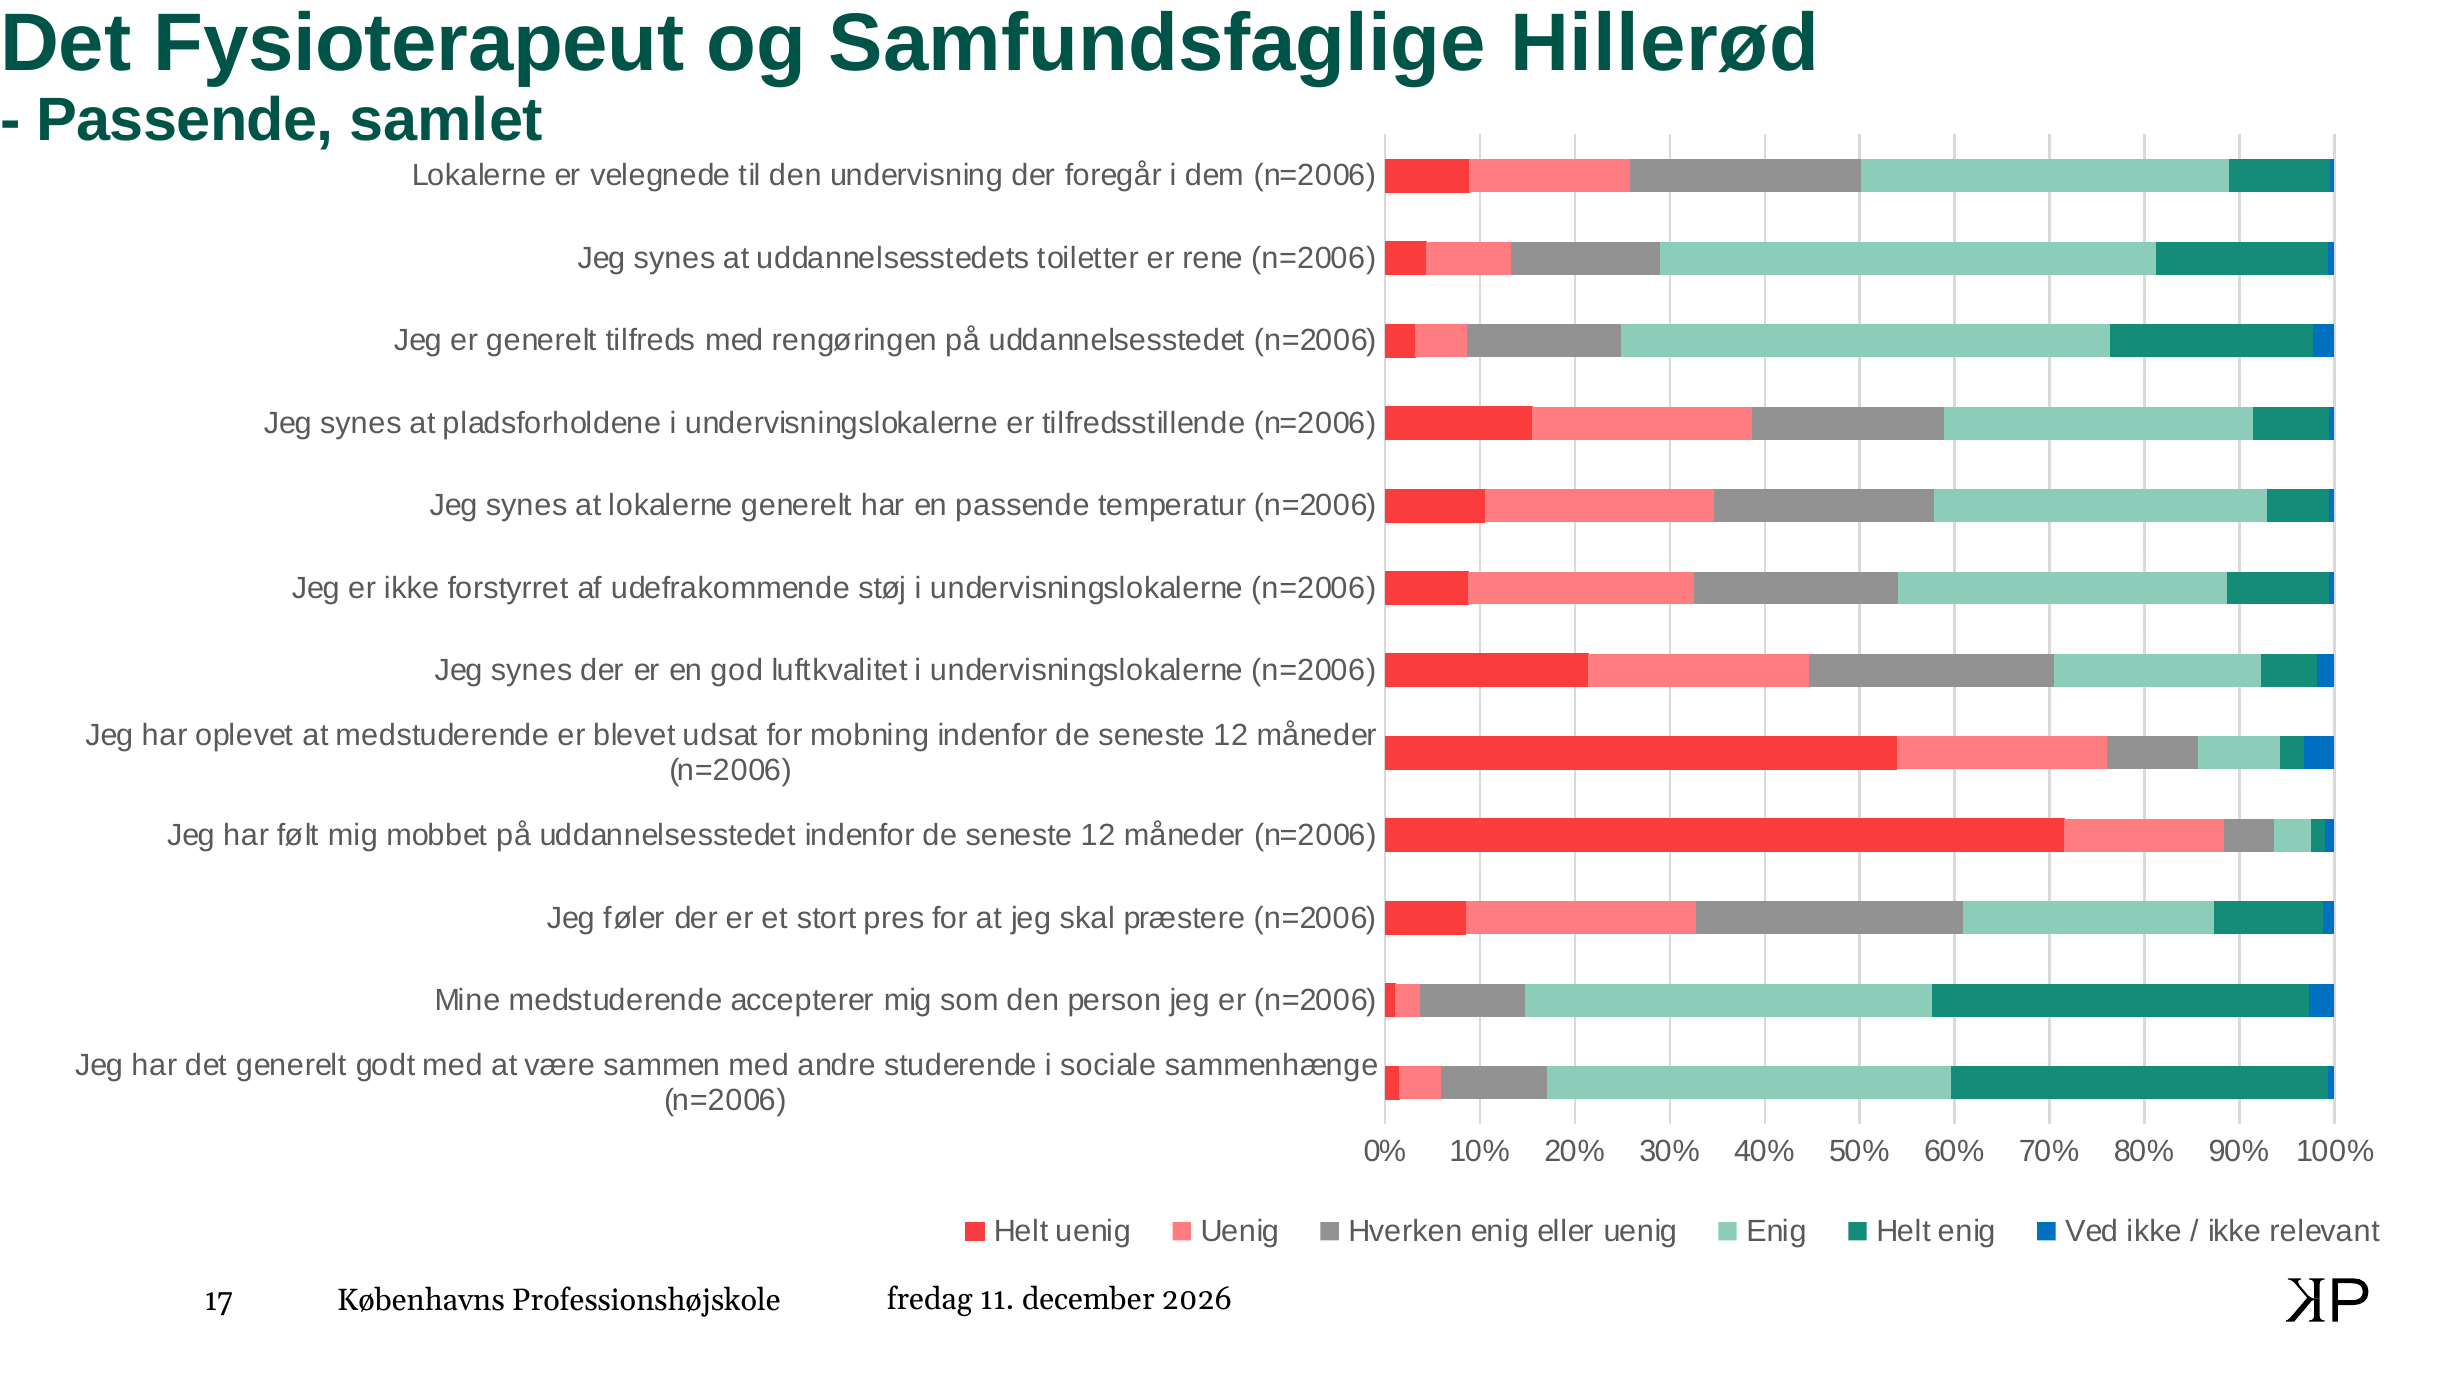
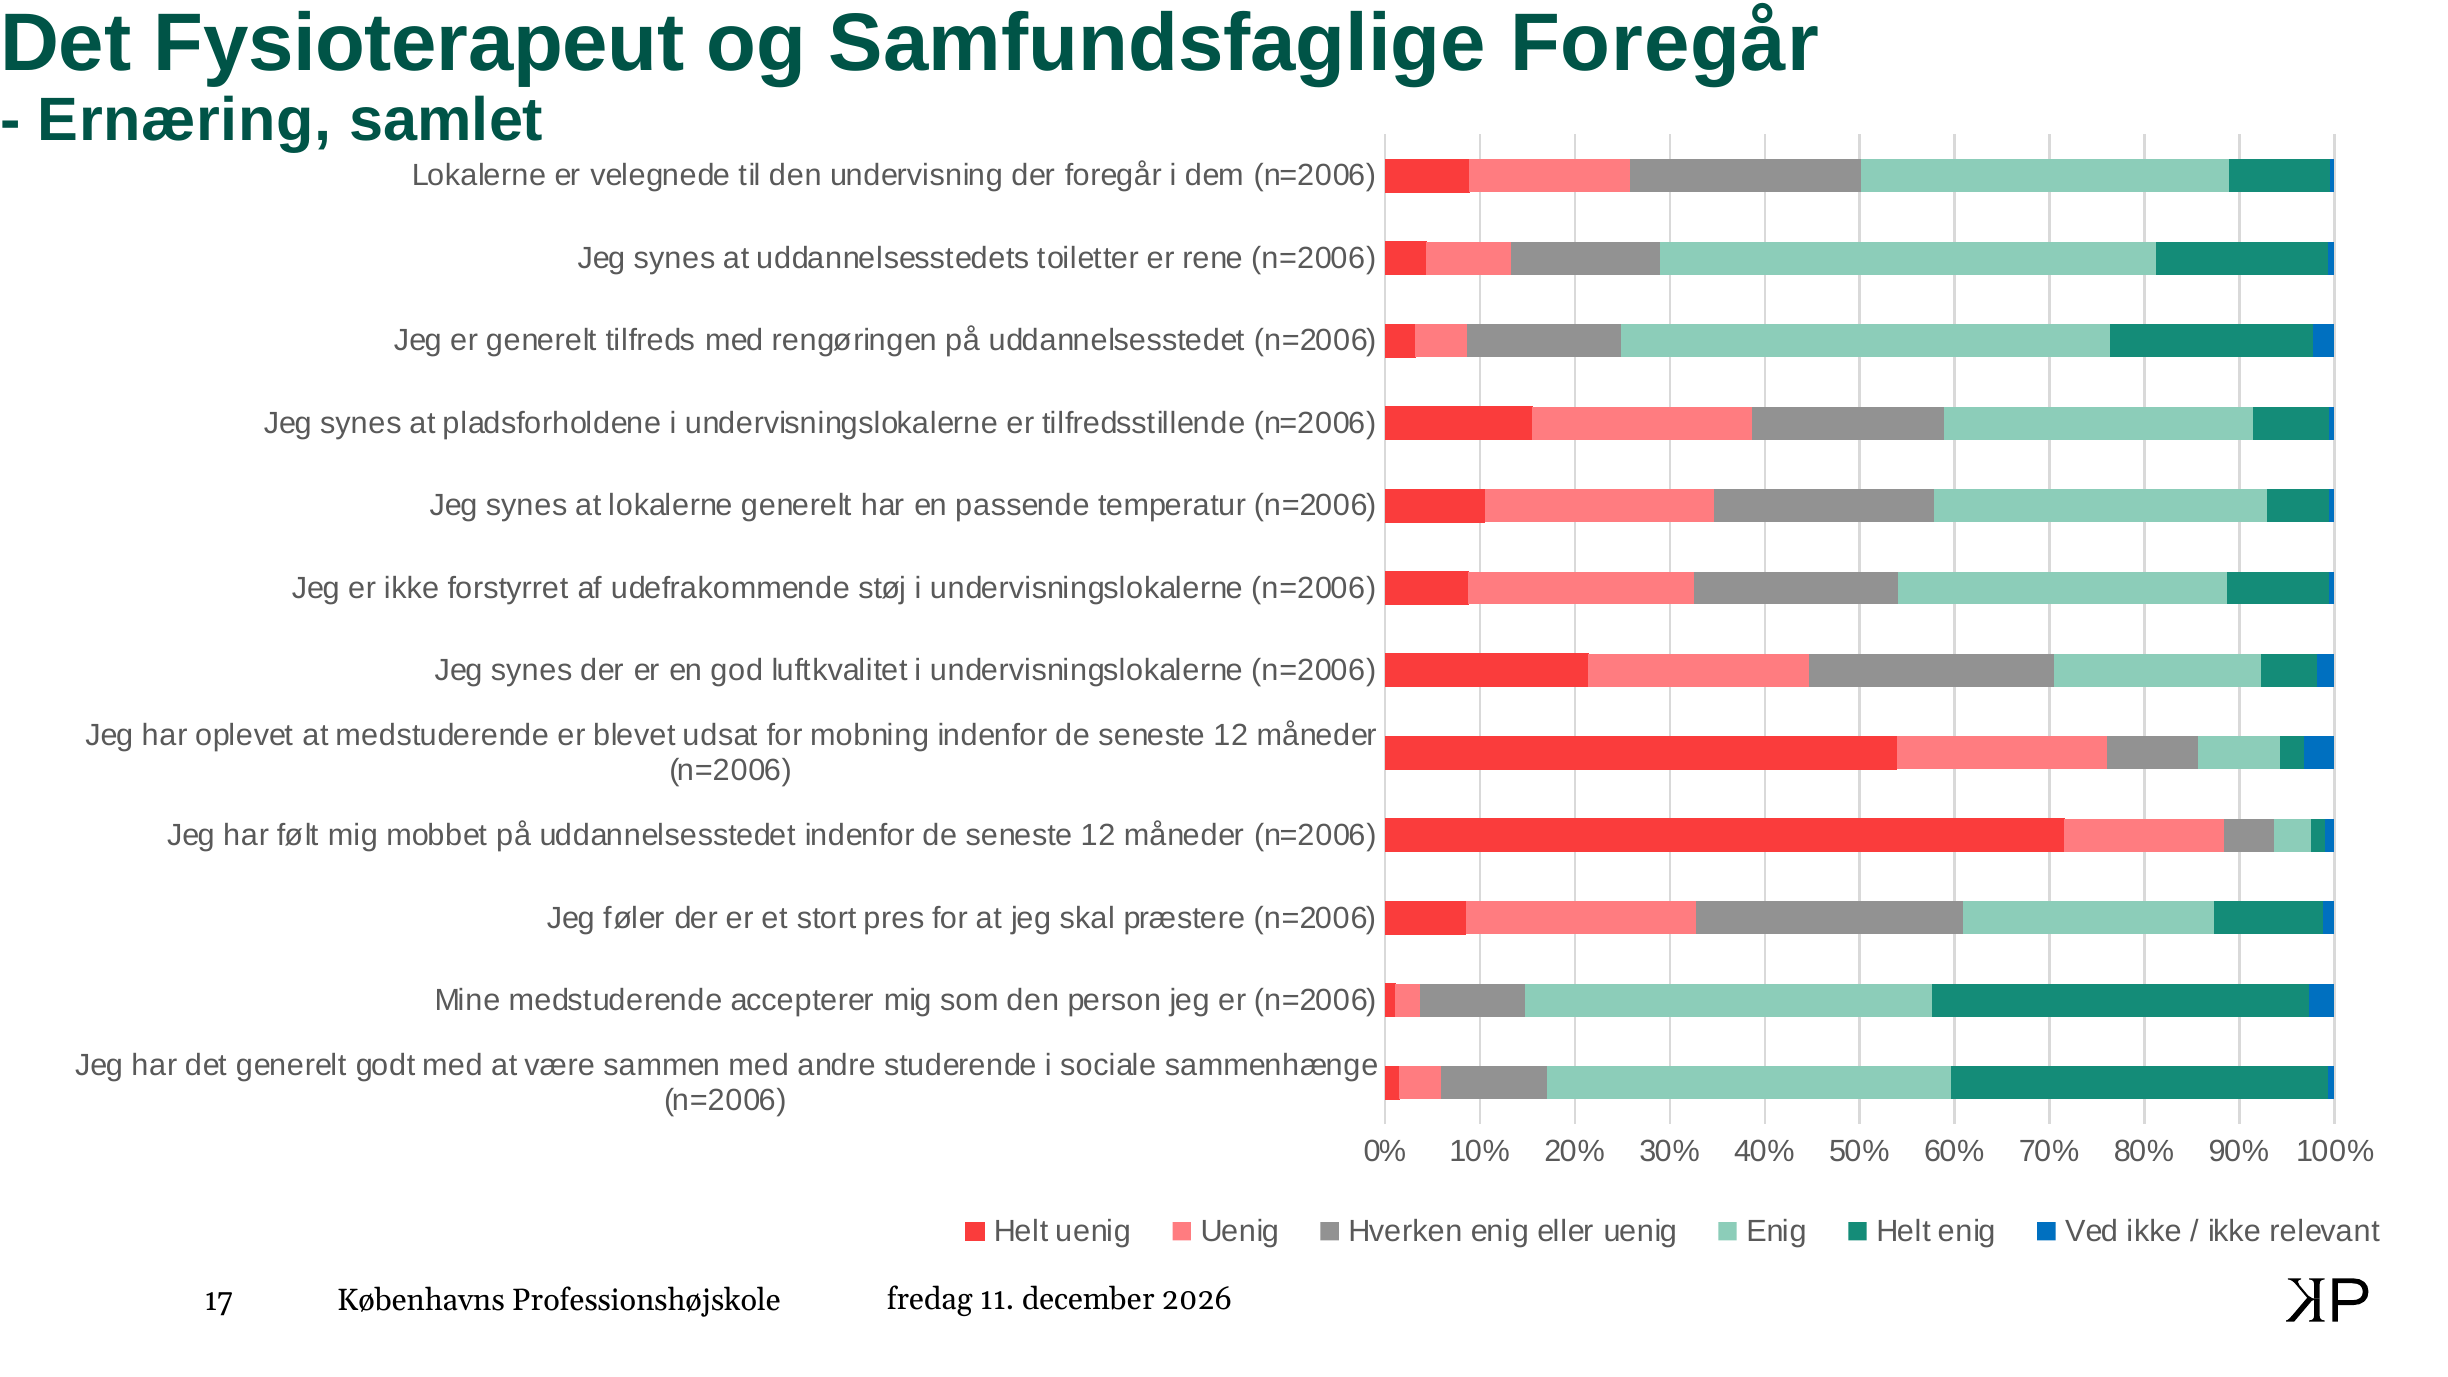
Samfundsfaglige Hillerød: Hillerød -> Foregår
Passende at (185, 121): Passende -> Ernæring
